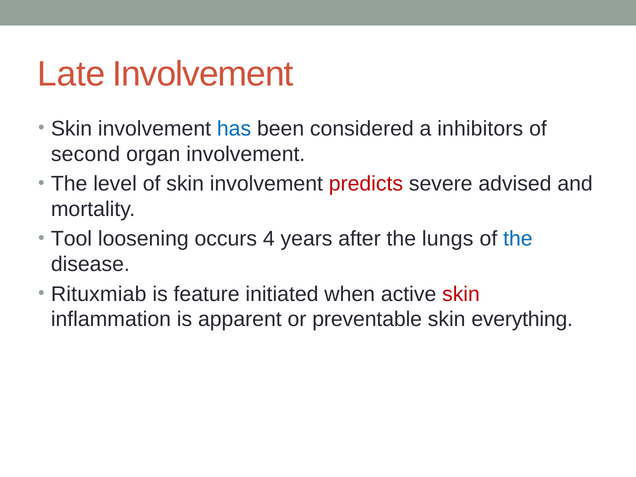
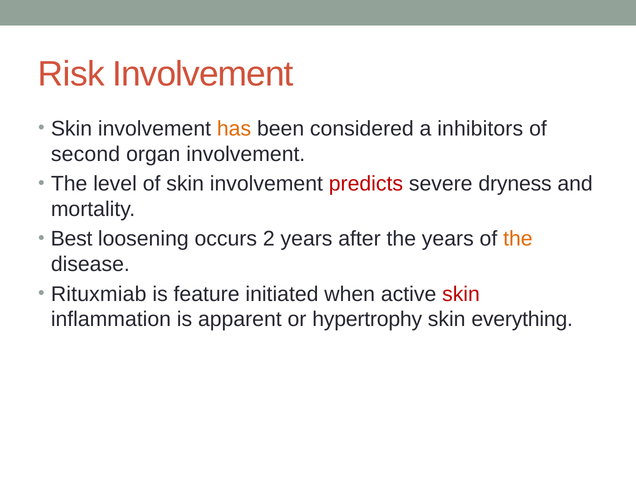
Late: Late -> Risk
has colour: blue -> orange
advised: advised -> dryness
Tool: Tool -> Best
4: 4 -> 2
the lungs: lungs -> years
the at (518, 239) colour: blue -> orange
preventable: preventable -> hypertrophy
